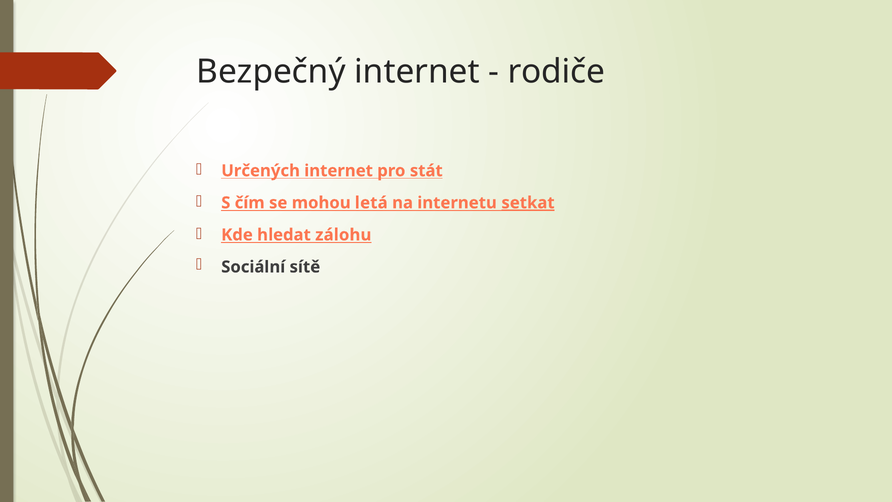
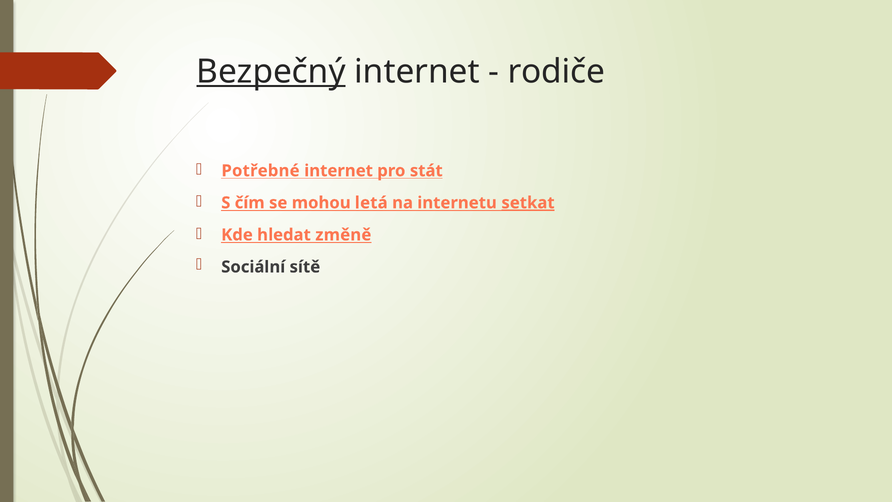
Bezpečný underline: none -> present
Určených: Určených -> Potřebné
zálohu: zálohu -> změně
